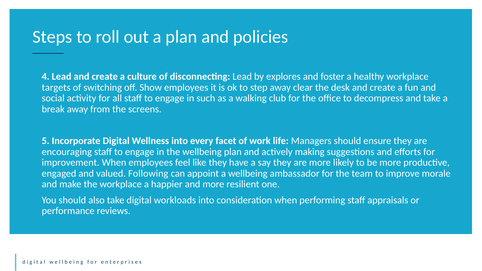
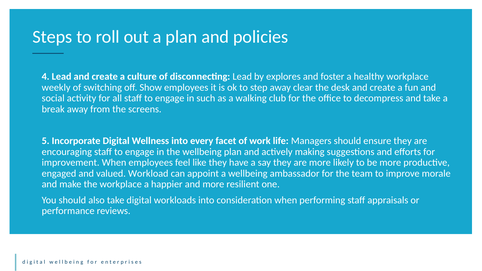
targets: targets -> weekly
Following: Following -> Workload
